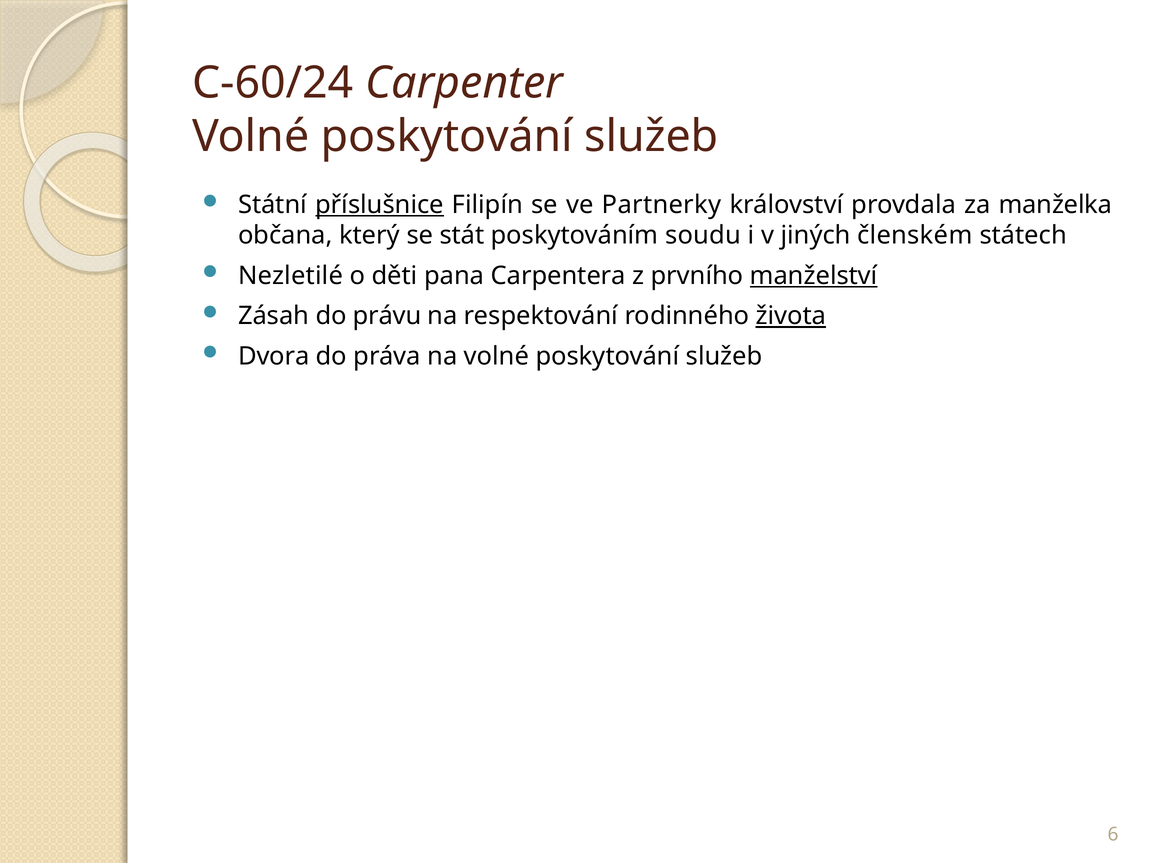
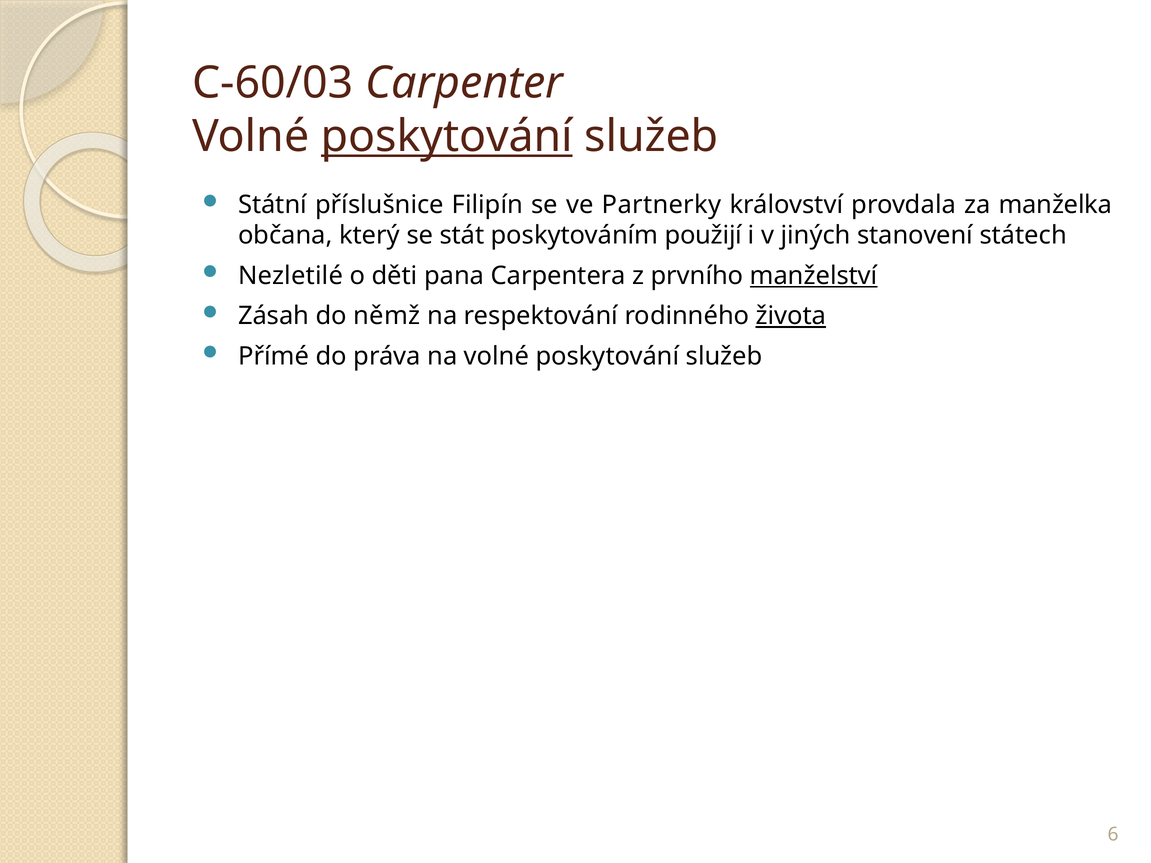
C-60/24: C-60/24 -> C-60/03
poskytování at (447, 136) underline: none -> present
příslušnice underline: present -> none
soudu: soudu -> použijí
členském: členském -> stanovení
právu: právu -> němž
Dvora: Dvora -> Přímé
